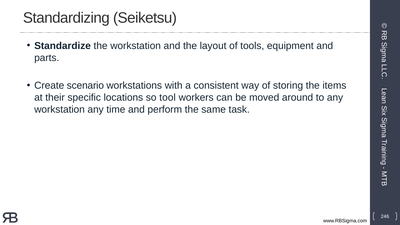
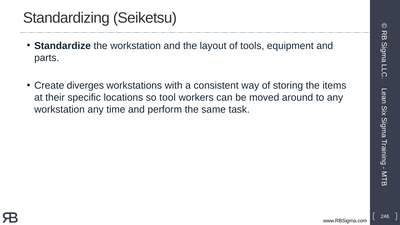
scenario: scenario -> diverges
